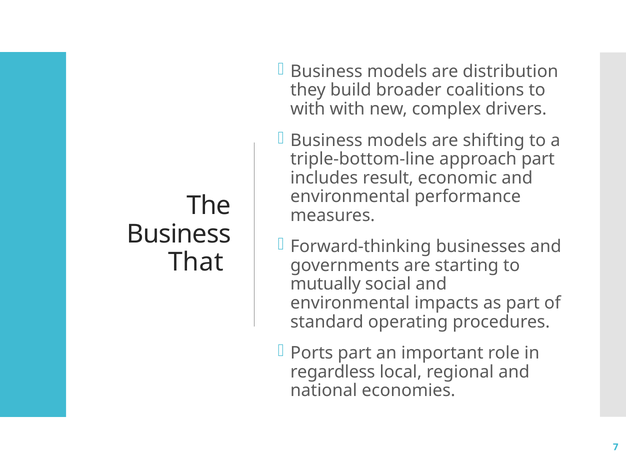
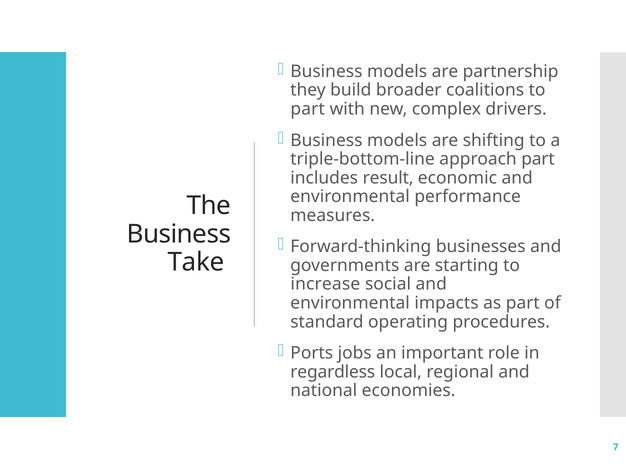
distribution: distribution -> partnership
with at (308, 109): with -> part
That: That -> Take
mutually: mutually -> increase
Ports part: part -> jobs
